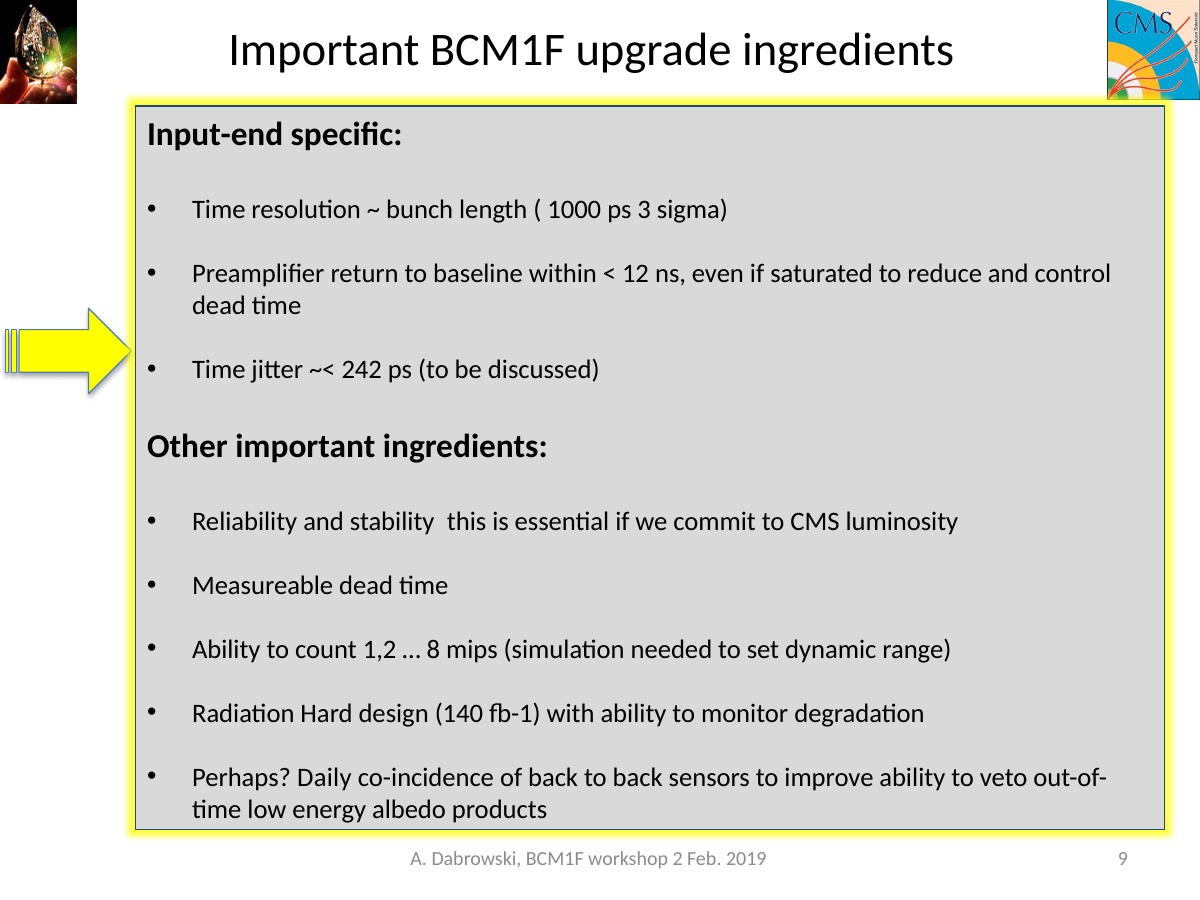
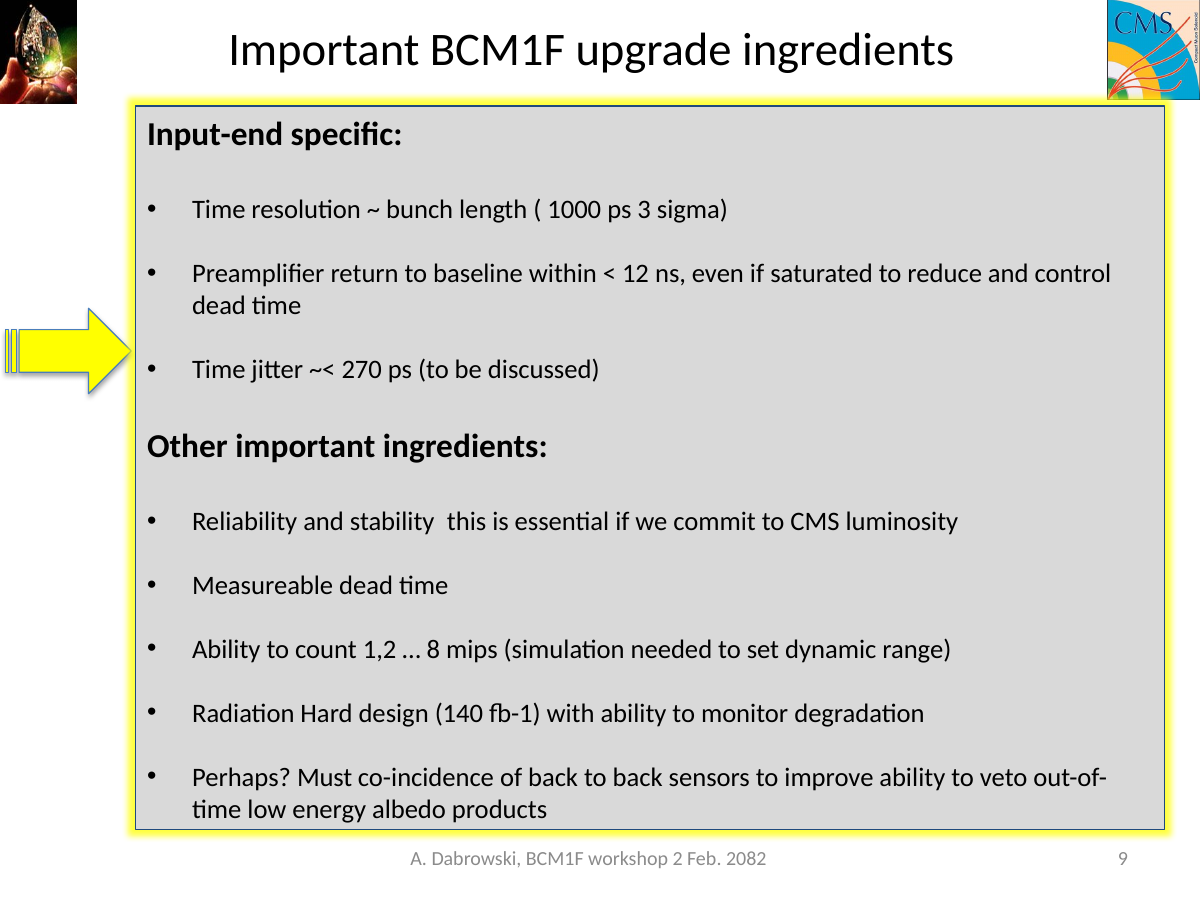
242: 242 -> 270
Daily: Daily -> Must
2019: 2019 -> 2082
